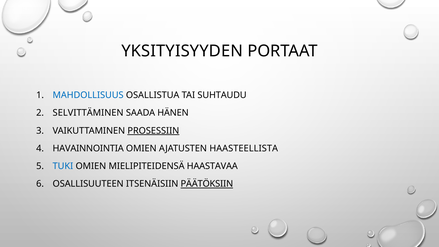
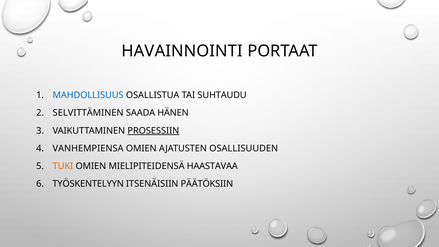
YKSITYISYYDEN: YKSITYISYYDEN -> HAVAINNOINTI
HAVAINNOINTIA: HAVAINNOINTIA -> VANHEMPIENSA
HAASTEELLISTA: HAASTEELLISTA -> OSALLISUUDEN
TUKI colour: blue -> orange
OSALLISUUTEEN: OSALLISUUTEEN -> TYÖSKENTELYYN
PÄÄTÖKSIIN underline: present -> none
